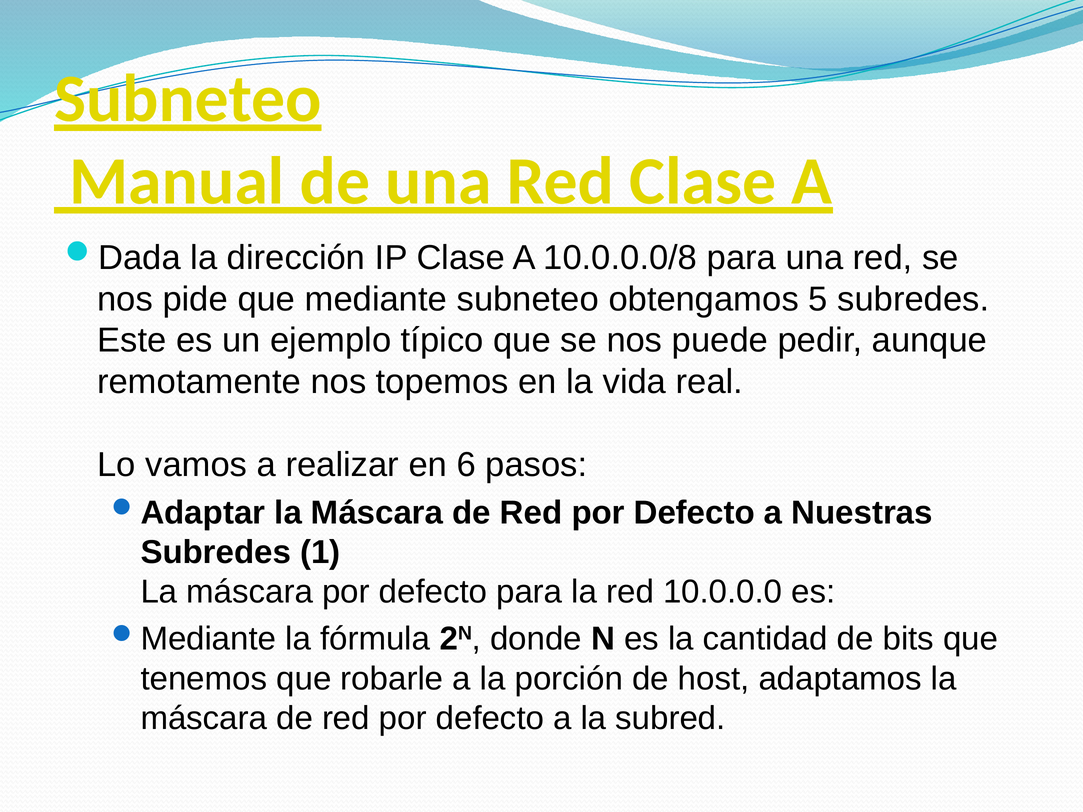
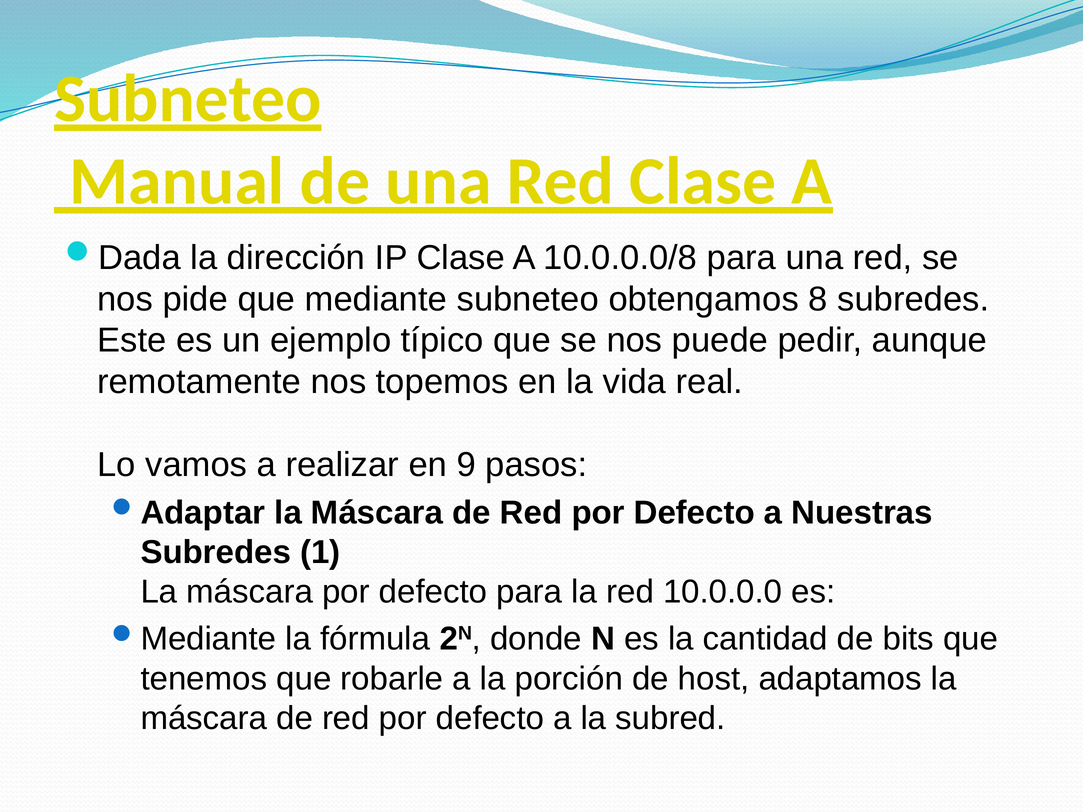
5: 5 -> 8
6: 6 -> 9
